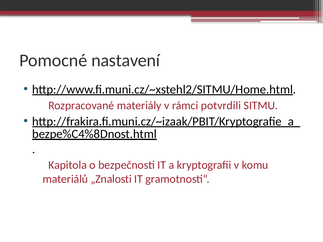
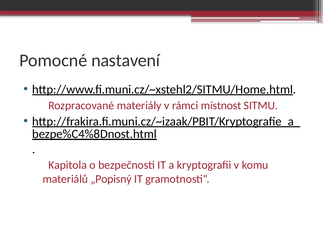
potvrdili: potvrdili -> místnost
„Znalosti: „Znalosti -> „Popisný
